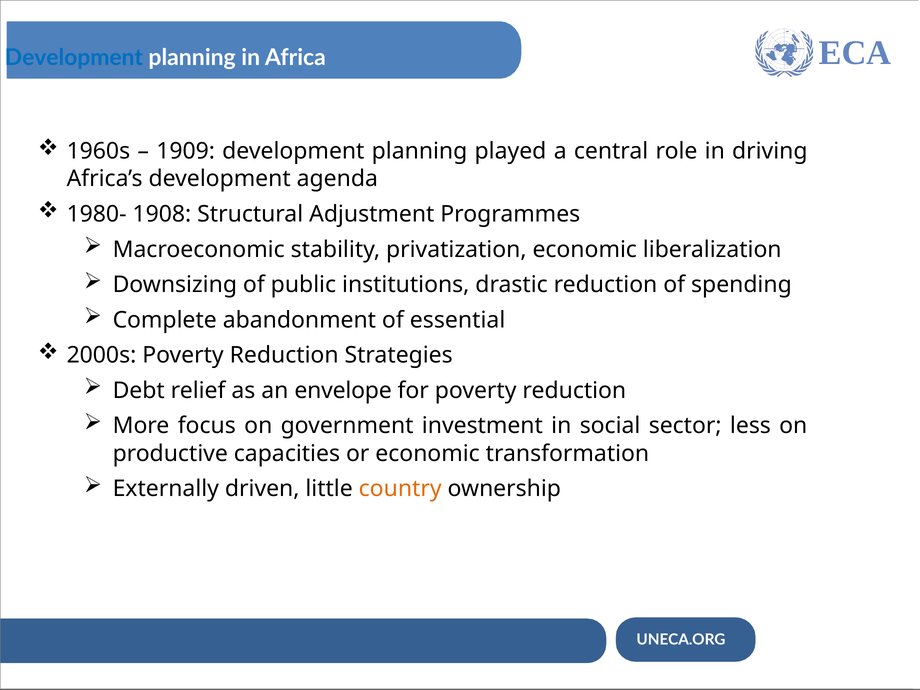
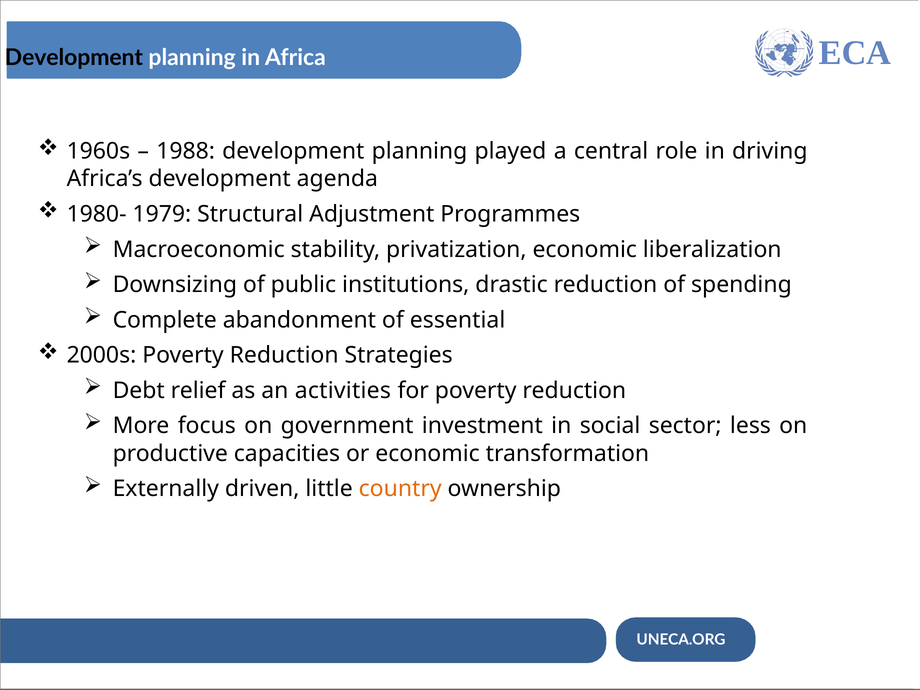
Development at (74, 58) colour: blue -> black
1909: 1909 -> 1988
1908: 1908 -> 1979
envelope: envelope -> activities
